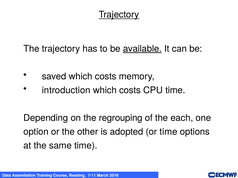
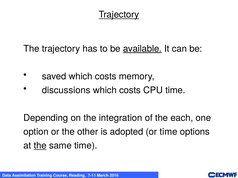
introduction: introduction -> discussions
regrouping: regrouping -> integration
the at (40, 146) underline: none -> present
